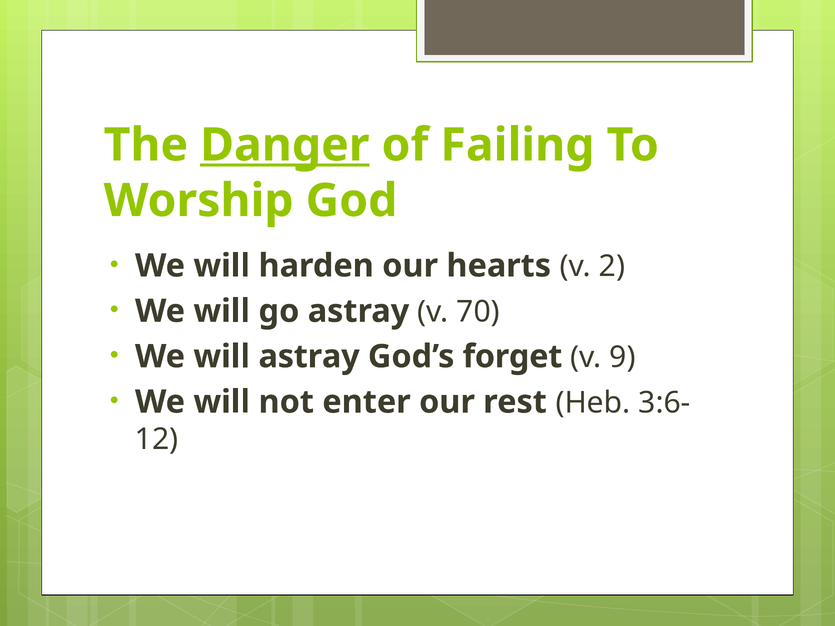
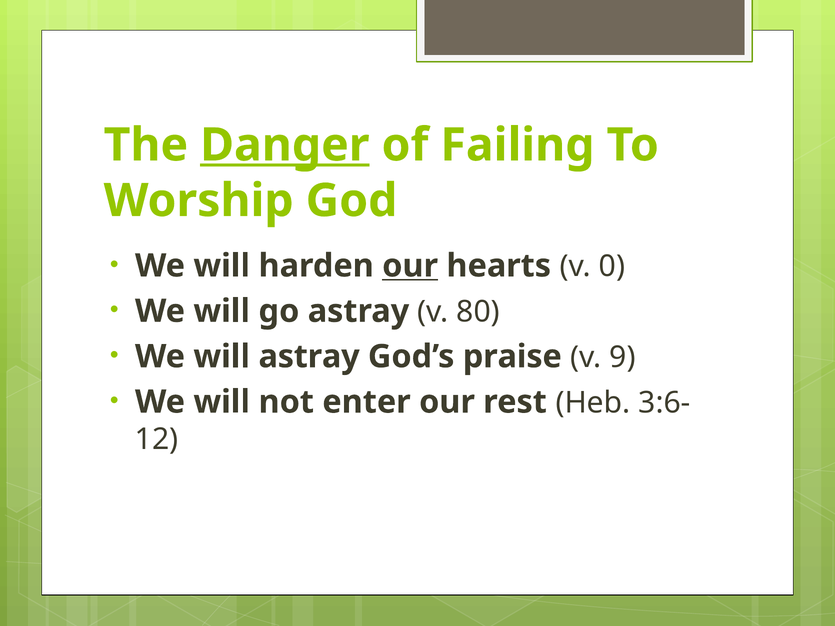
our at (410, 266) underline: none -> present
2: 2 -> 0
70: 70 -> 80
forget: forget -> praise
